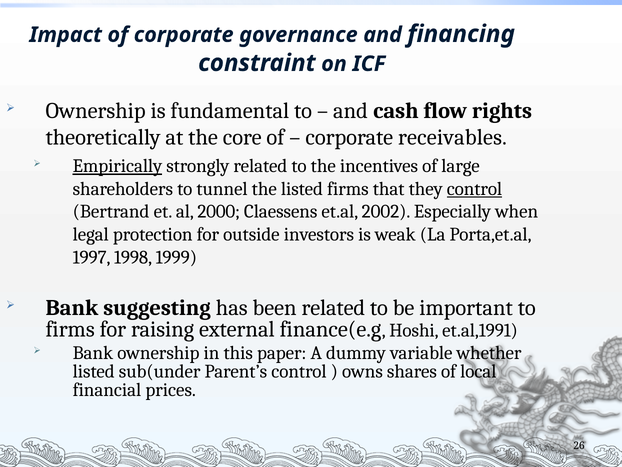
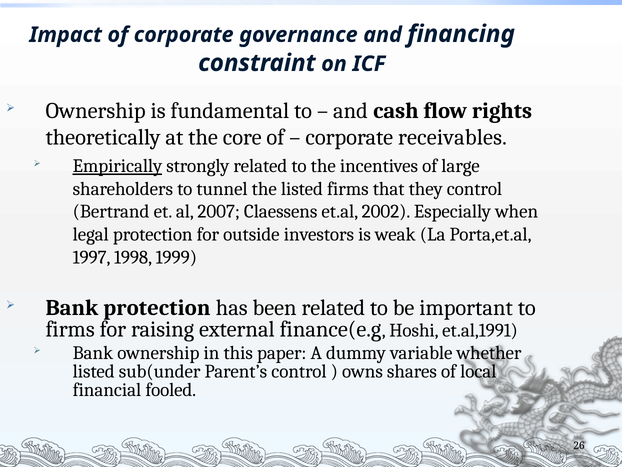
control at (474, 189) underline: present -> none
2000: 2000 -> 2007
Bank suggesting: suggesting -> protection
prices: prices -> fooled
